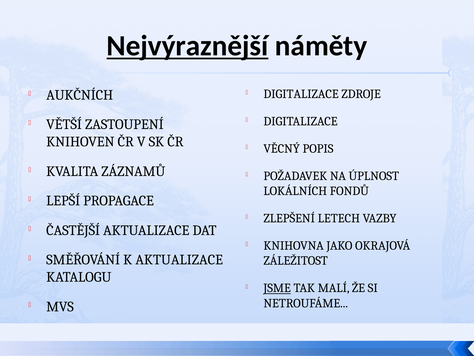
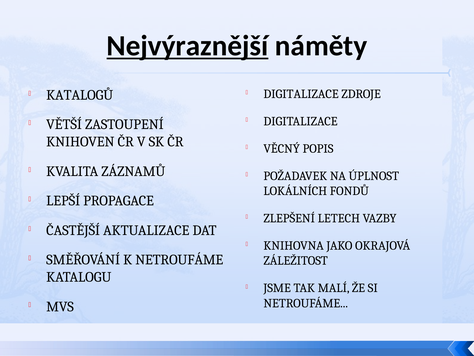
AUKČNÍCH: AUKČNÍCH -> KATALOGŮ
K AKTUALIZACE: AKTUALIZACE -> NETROUFÁME
JSME underline: present -> none
